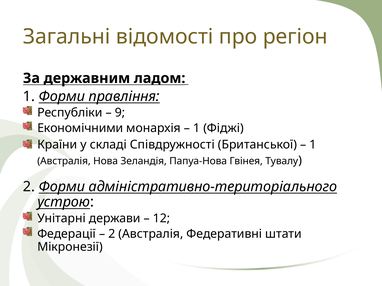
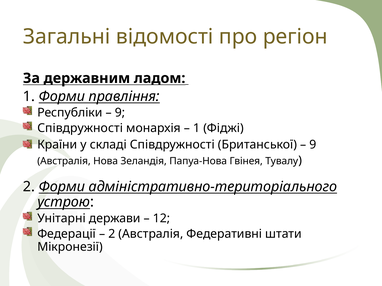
Економічними at (80, 128): Економічними -> Співдружності
1 at (313, 145): 1 -> 9
